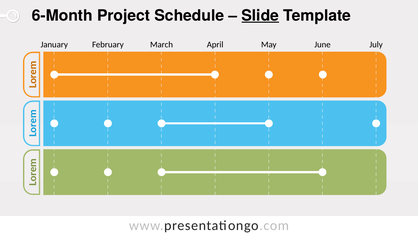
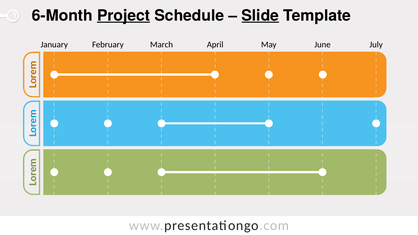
Project underline: none -> present
